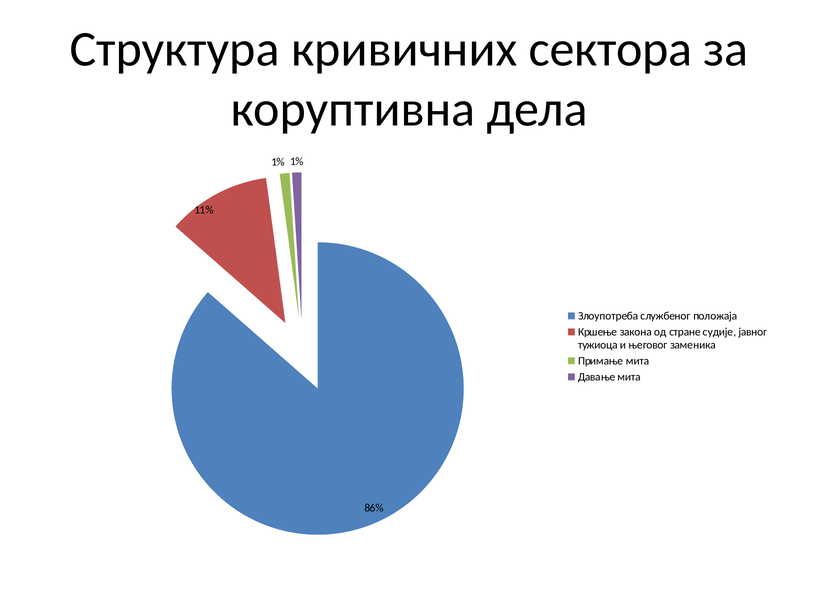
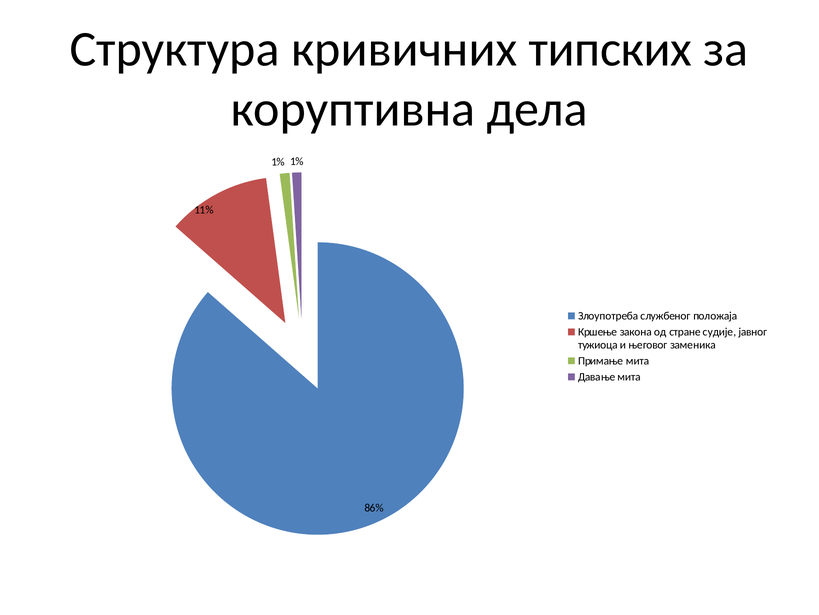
сектора: сектора -> типских
